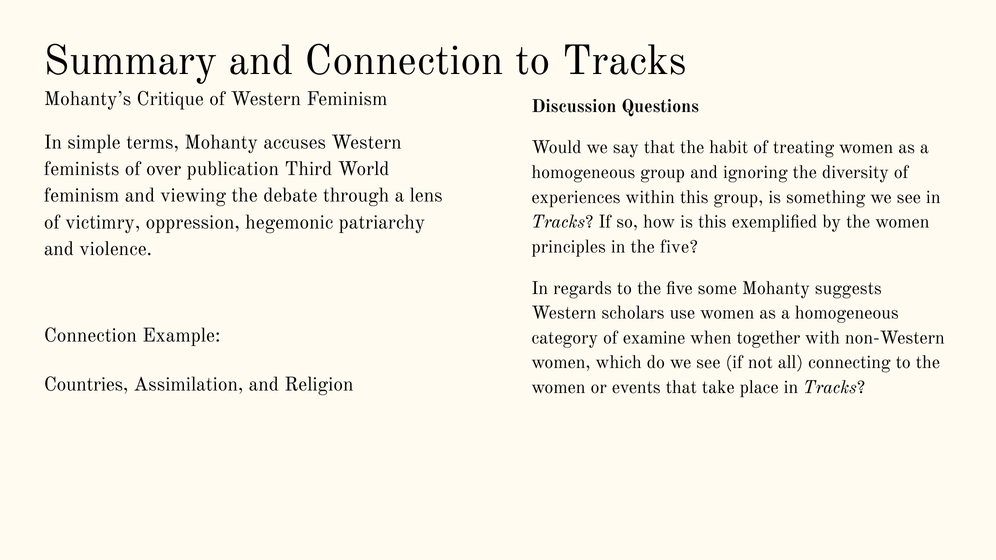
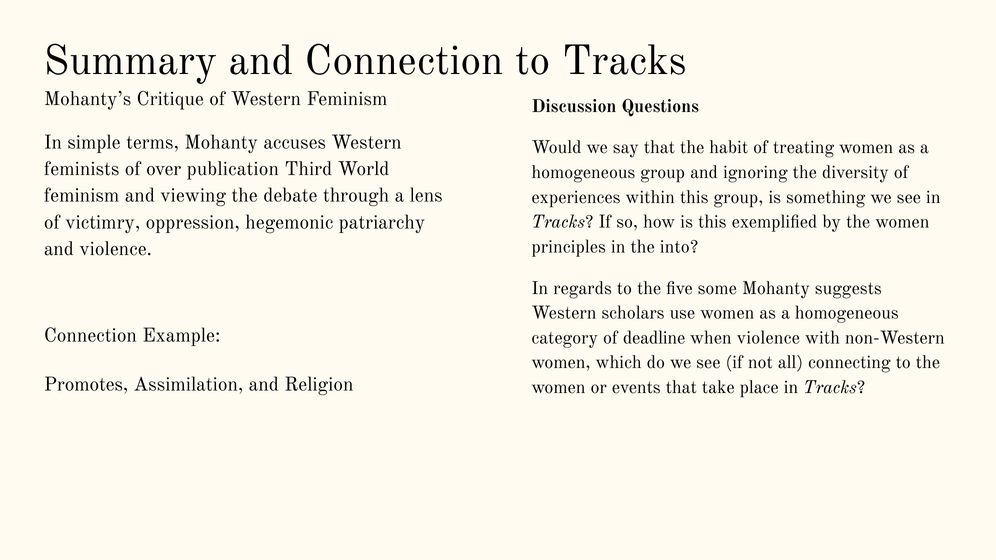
in the five: five -> into
examine: examine -> deadline
when together: together -> violence
Countries: Countries -> Promotes
